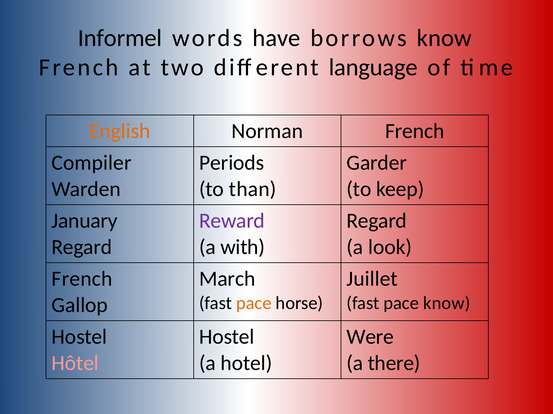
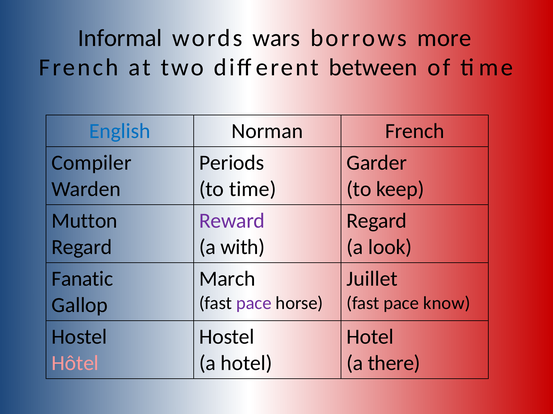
Informel: Informel -> Informal
have: have -> wars
borrows know: know -> more
language: language -> between
English colour: orange -> blue
to than: than -> time
January: January -> Mutton
French at (82, 279): French -> Fanatic
pace at (254, 304) colour: orange -> purple
Were at (370, 338): Were -> Hotel
